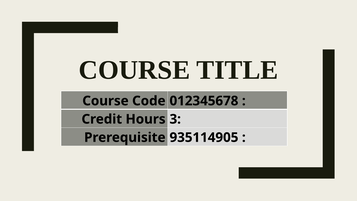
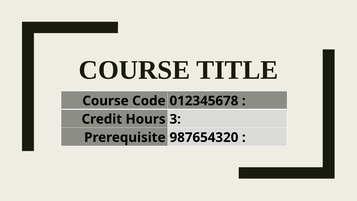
935114905: 935114905 -> 987654320
